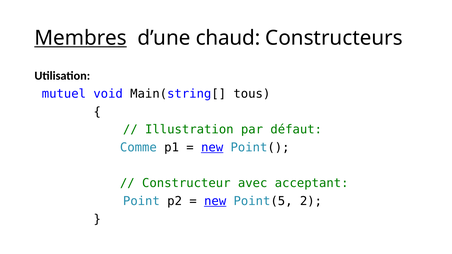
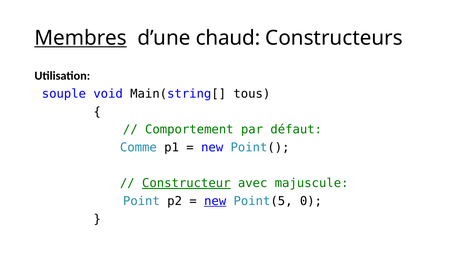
mutuel: mutuel -> souple
Illustration: Illustration -> Comportement
new at (212, 148) underline: present -> none
Constructeur underline: none -> present
acceptant: acceptant -> majuscule
2: 2 -> 0
